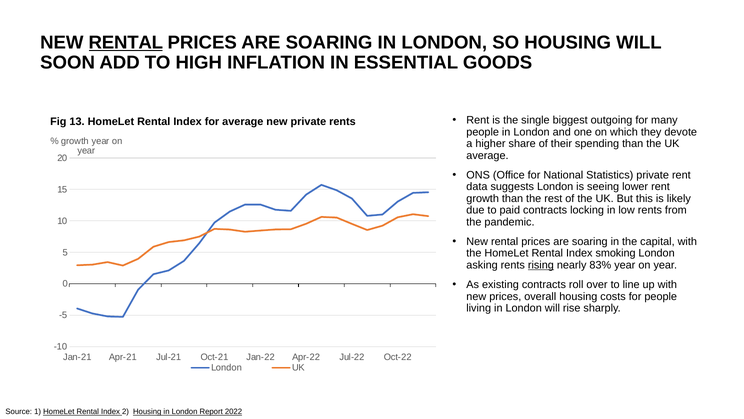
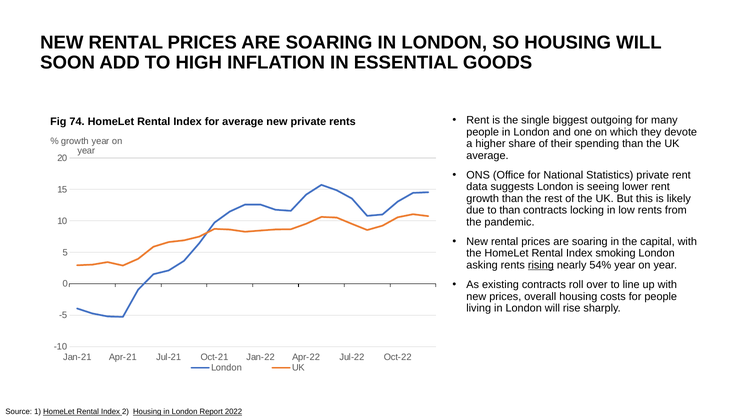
RENTAL at (126, 43) underline: present -> none
13: 13 -> 74
to paid: paid -> than
83%: 83% -> 54%
